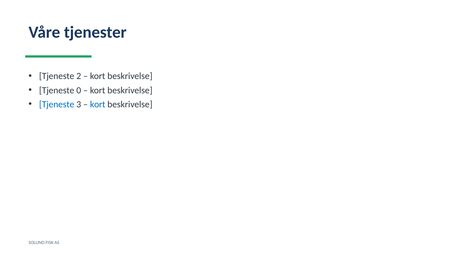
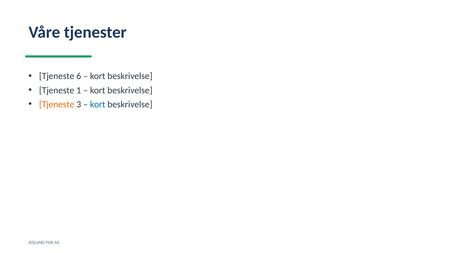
2: 2 -> 6
0: 0 -> 1
Tjeneste at (57, 104) colour: blue -> orange
